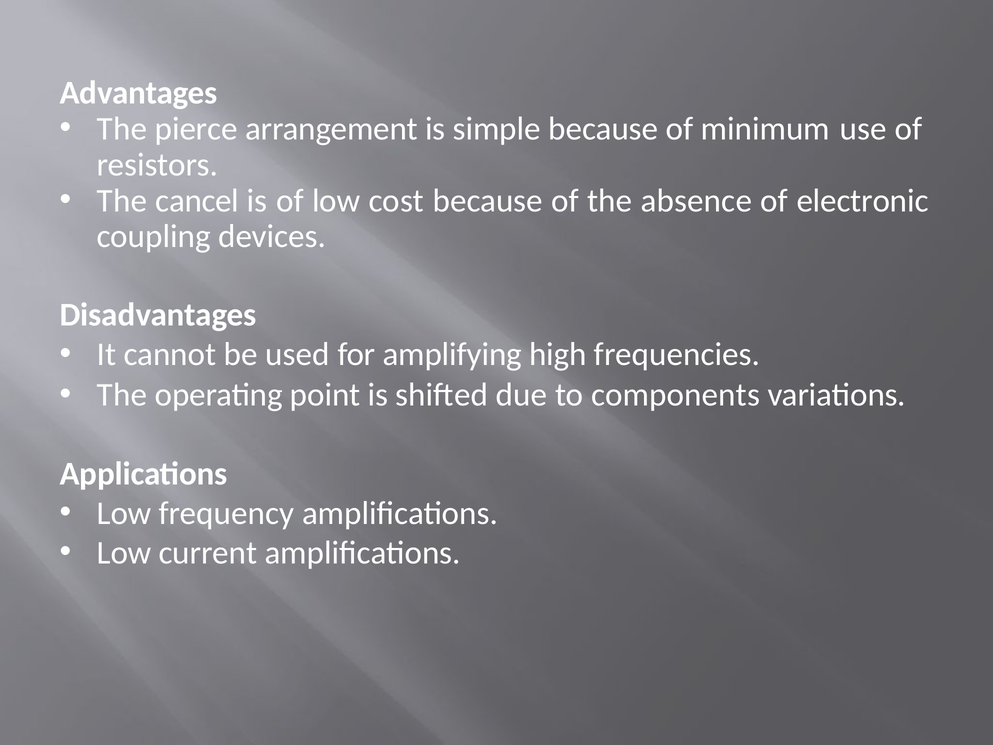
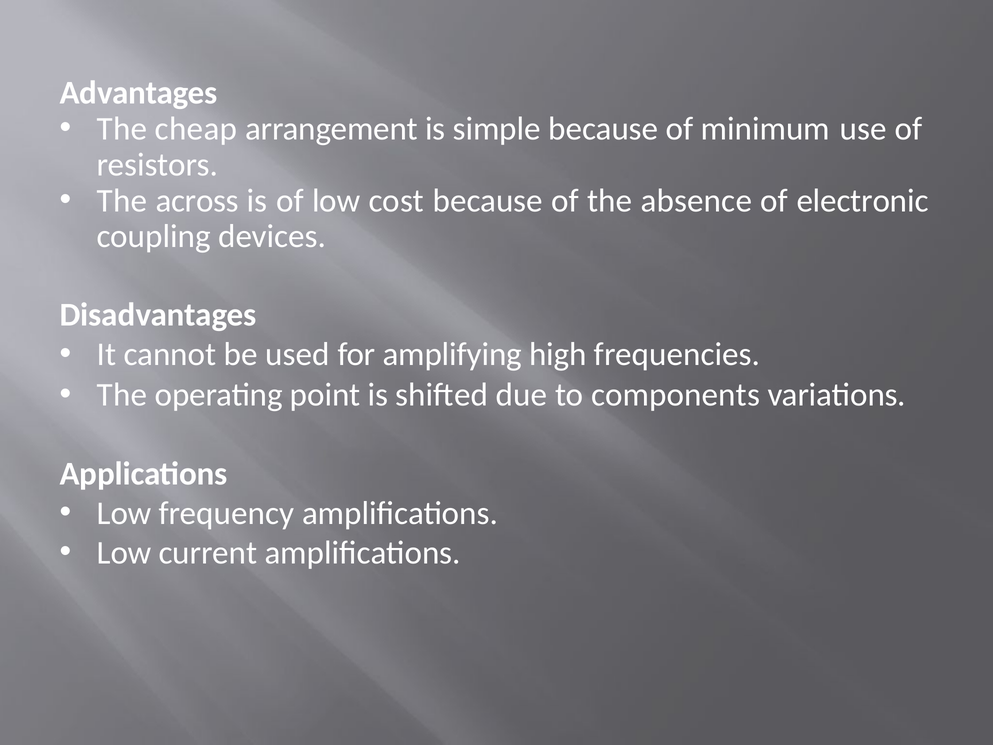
pierce: pierce -> cheap
cancel: cancel -> across
